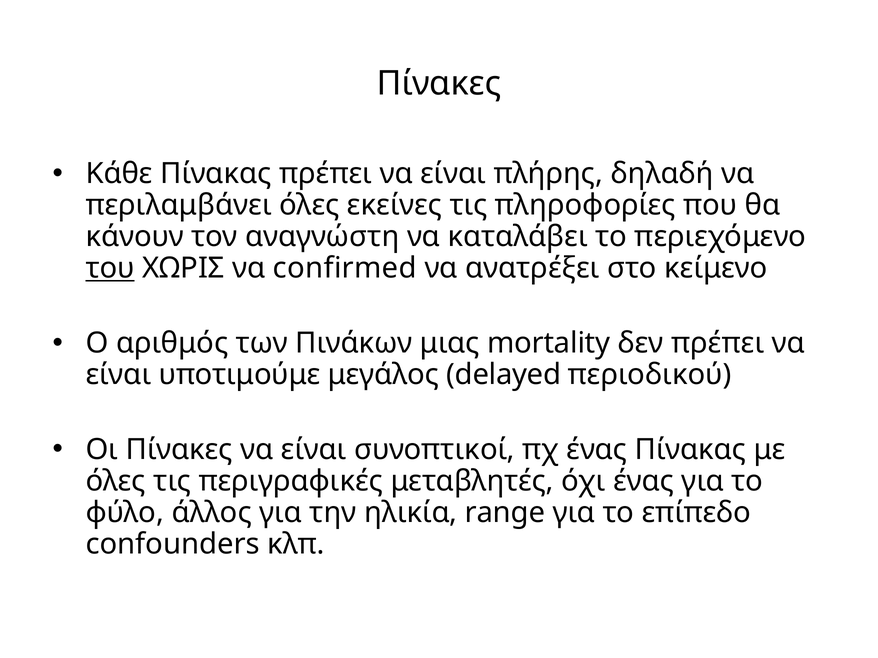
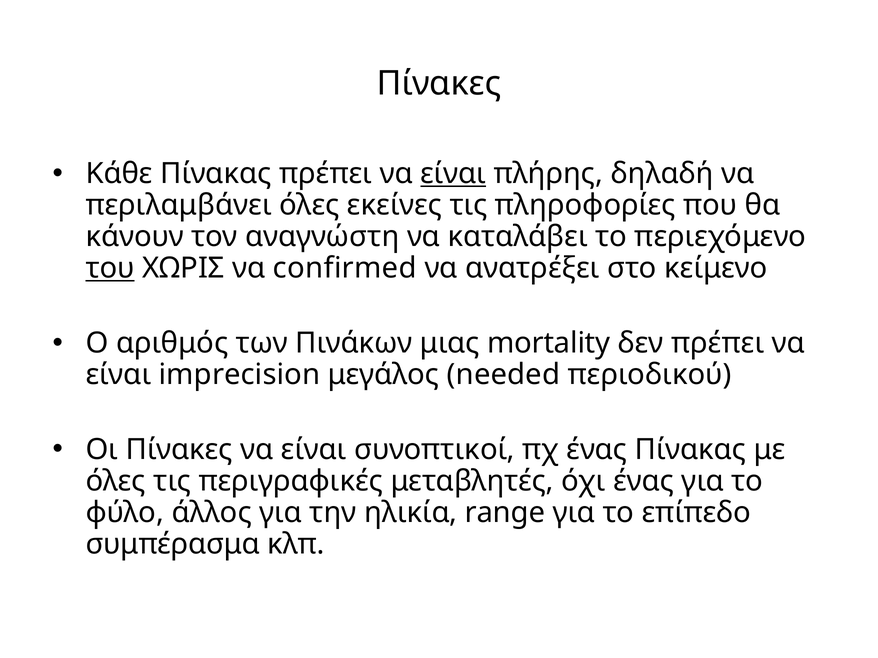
είναι at (453, 174) underline: none -> present
υποτιμούμε: υποτιμούμε -> imprecision
delayed: delayed -> needed
confounders: confounders -> συμπέρασμα
